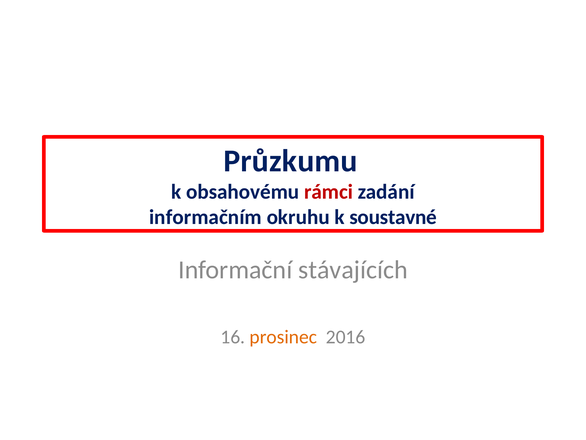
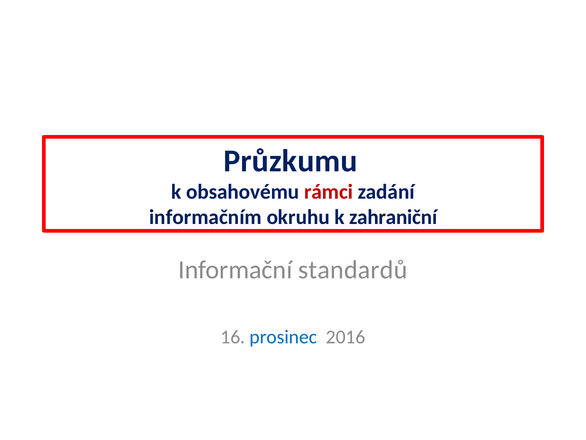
soustavné: soustavné -> zahraniční
stávajících: stávajících -> standardů
prosinec colour: orange -> blue
